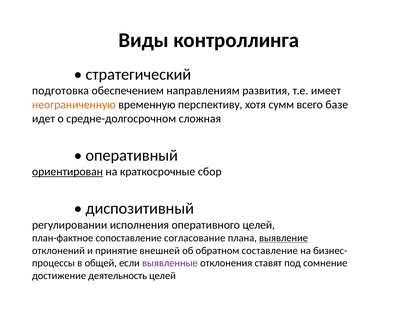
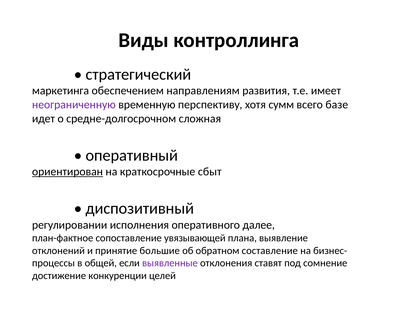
подготовка: подготовка -> маркетинга
неограниченную colour: orange -> purple
сбор: сбор -> сбыт
оперативного целей: целей -> далее
согласование: согласование -> увязывающей
выявление underline: present -> none
внешней: внешней -> большие
деятельность: деятельность -> конкуренции
